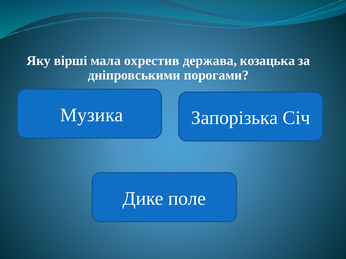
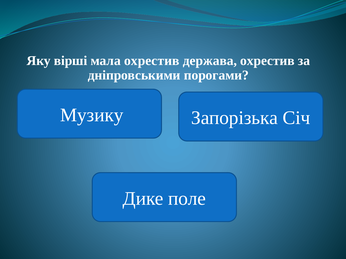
держава козацька: козацька -> охрестив
Музика: Музика -> Музику
